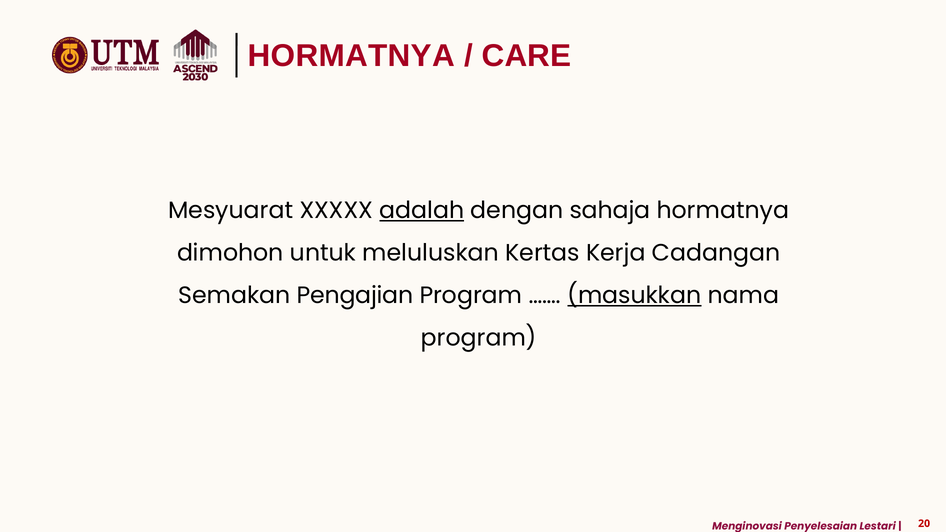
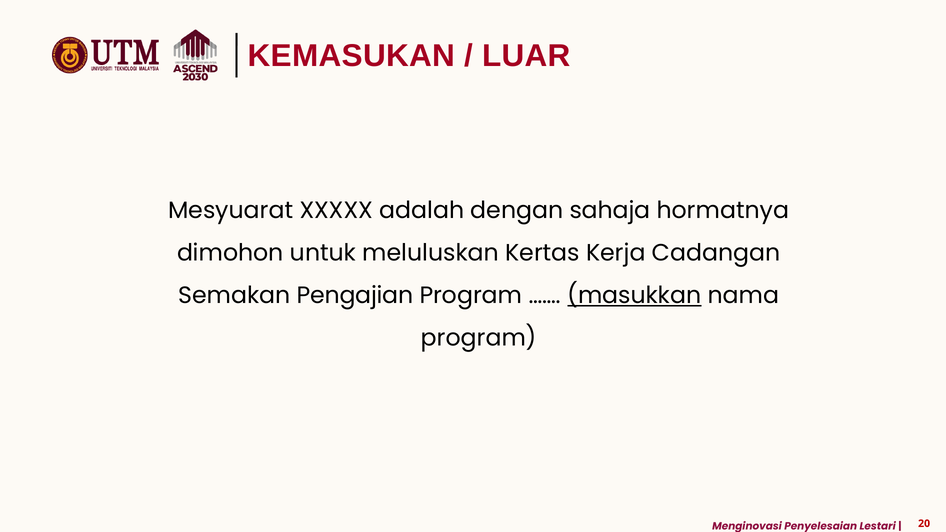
HORMATNYA at (351, 56): HORMATNYA -> KEMASUKAN
CARE: CARE -> LUAR
adalah underline: present -> none
